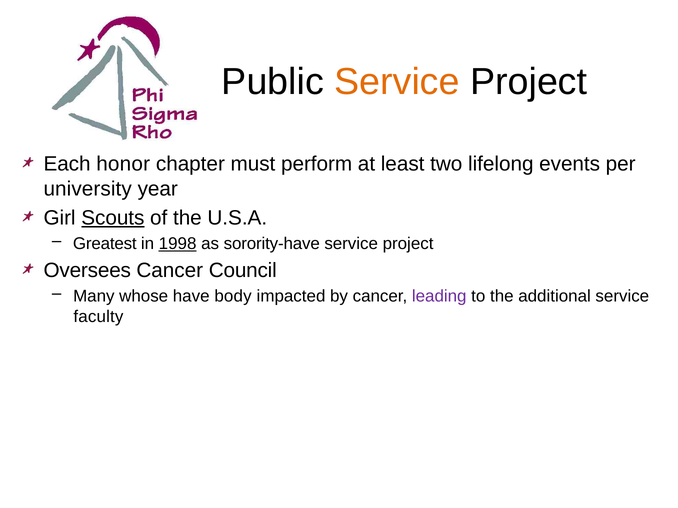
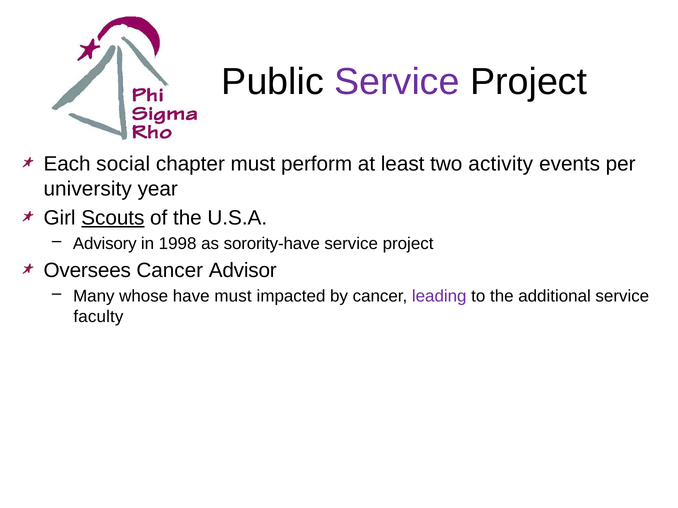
Service at (397, 82) colour: orange -> purple
honor: honor -> social
lifelong: lifelong -> activity
Greatest: Greatest -> Advisory
1998 underline: present -> none
Council: Council -> Advisor
have body: body -> must
